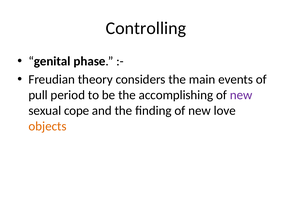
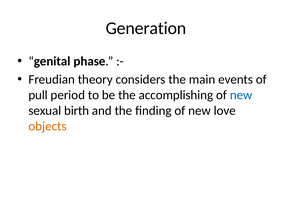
Controlling: Controlling -> Generation
new at (241, 95) colour: purple -> blue
cope: cope -> birth
